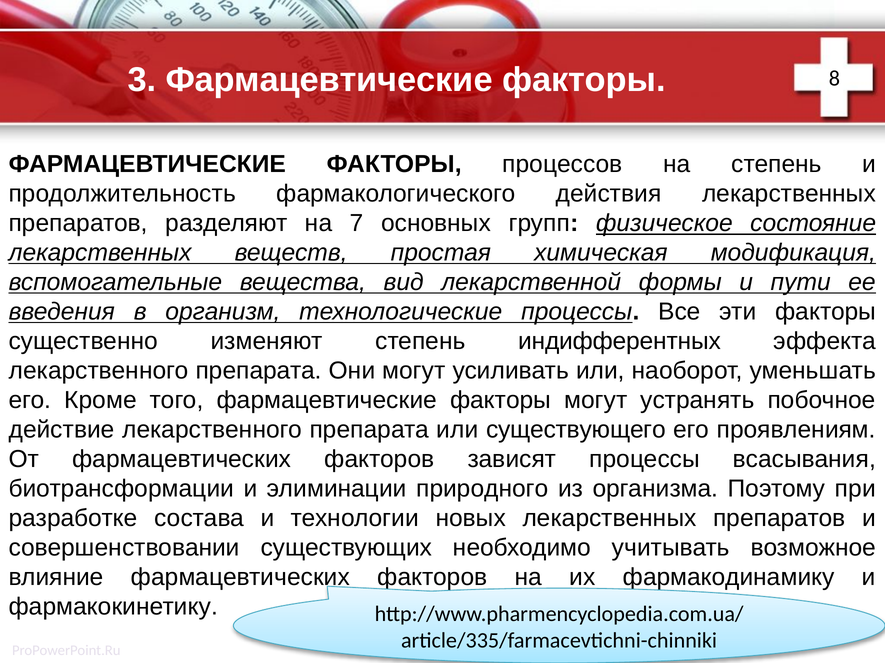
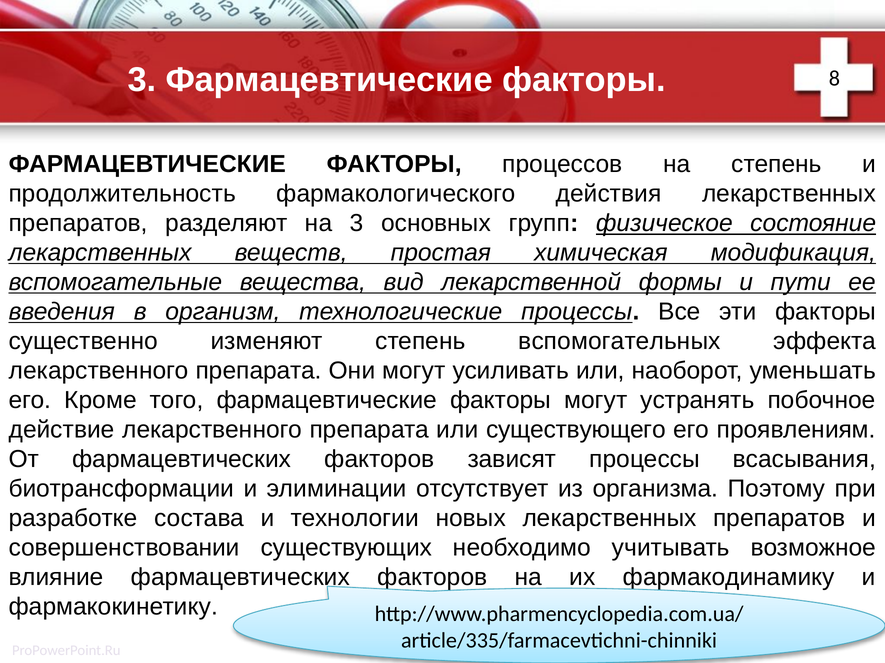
на 7: 7 -> 3
индифферентных: индифферентных -> вспомогательных
природного: природного -> отсутствует
